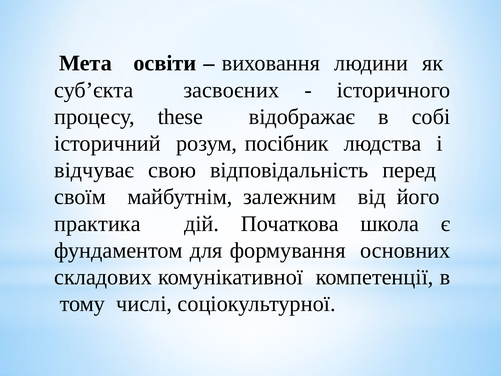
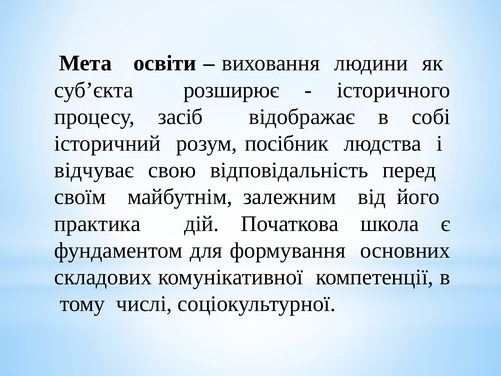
засвоєних: засвоєних -> розширює
these: these -> засіб
